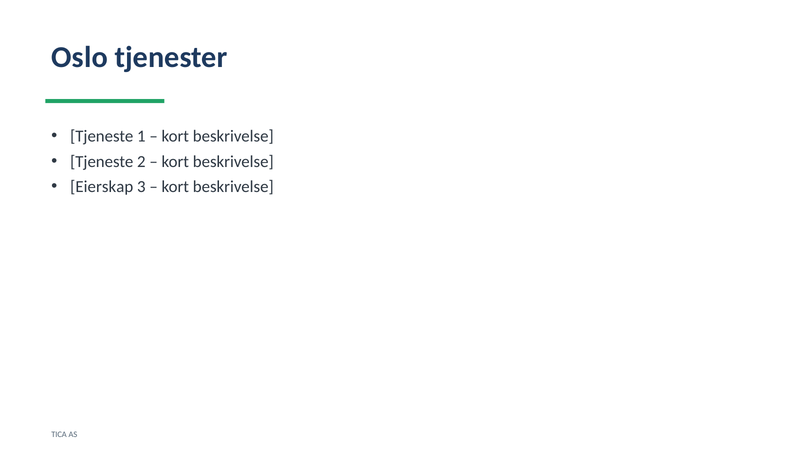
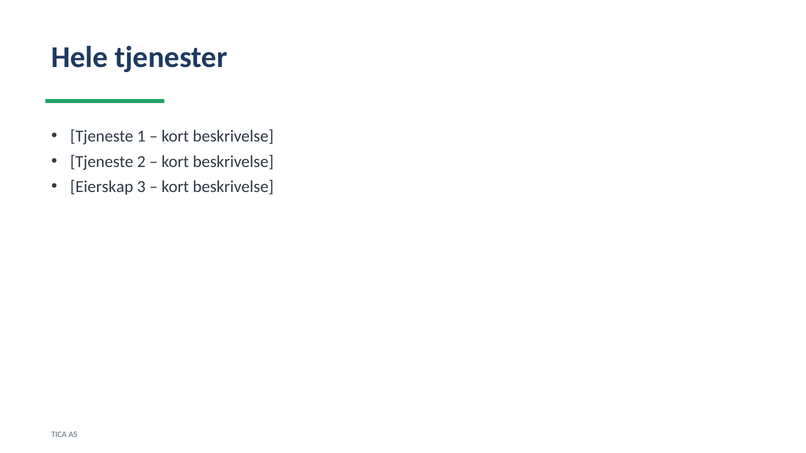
Oslo: Oslo -> Hele
